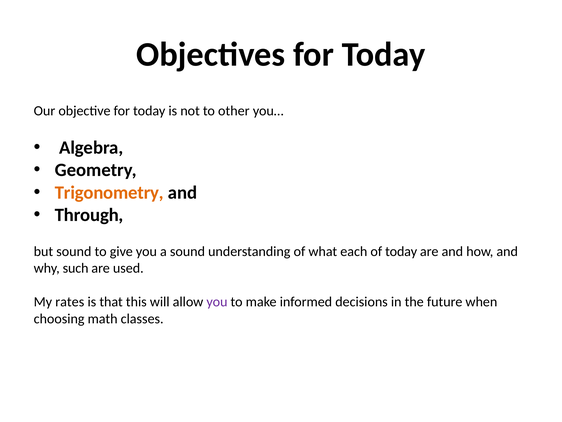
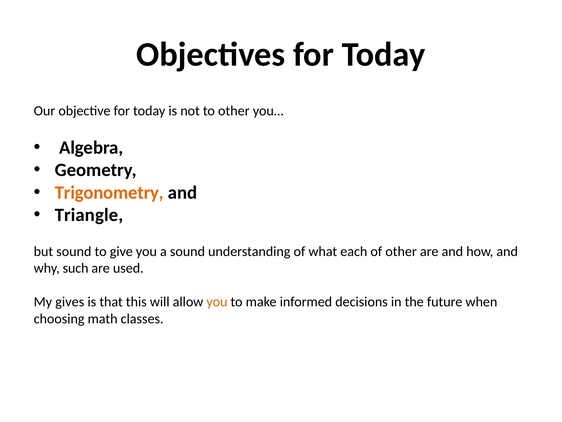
Through: Through -> Triangle
of today: today -> other
rates: rates -> gives
you at (217, 302) colour: purple -> orange
